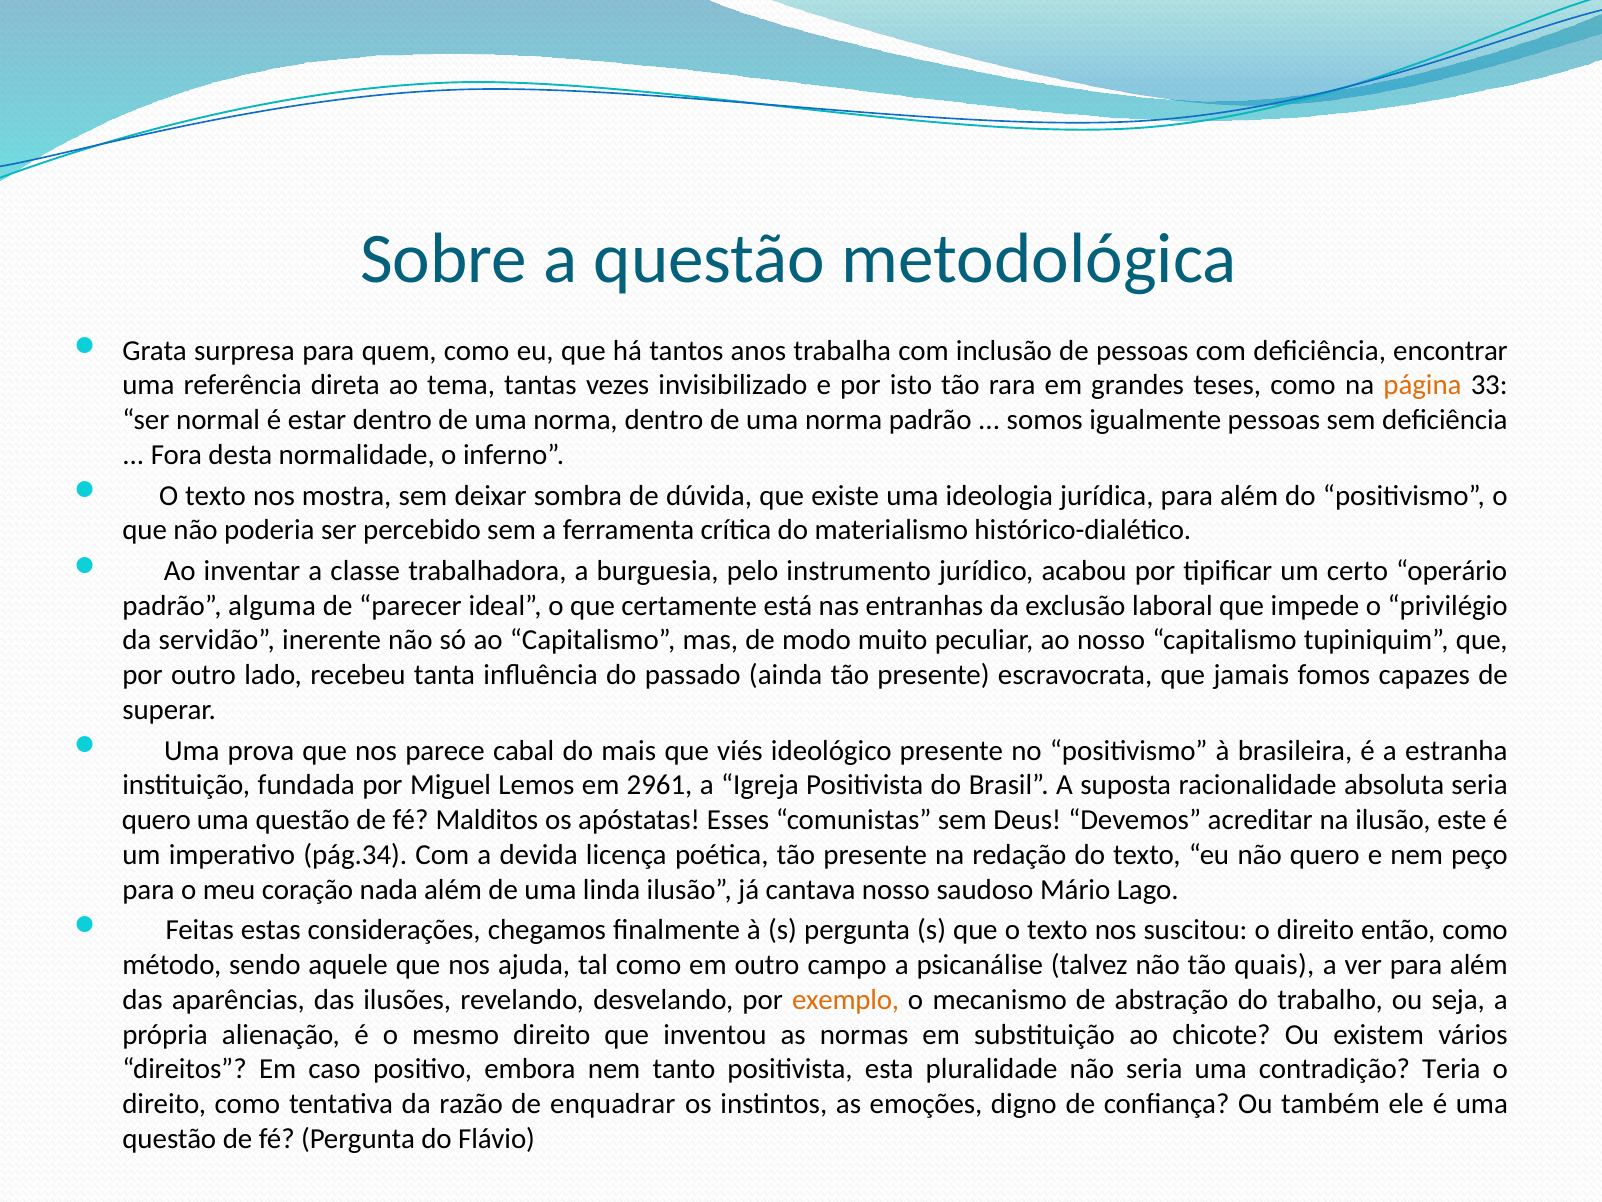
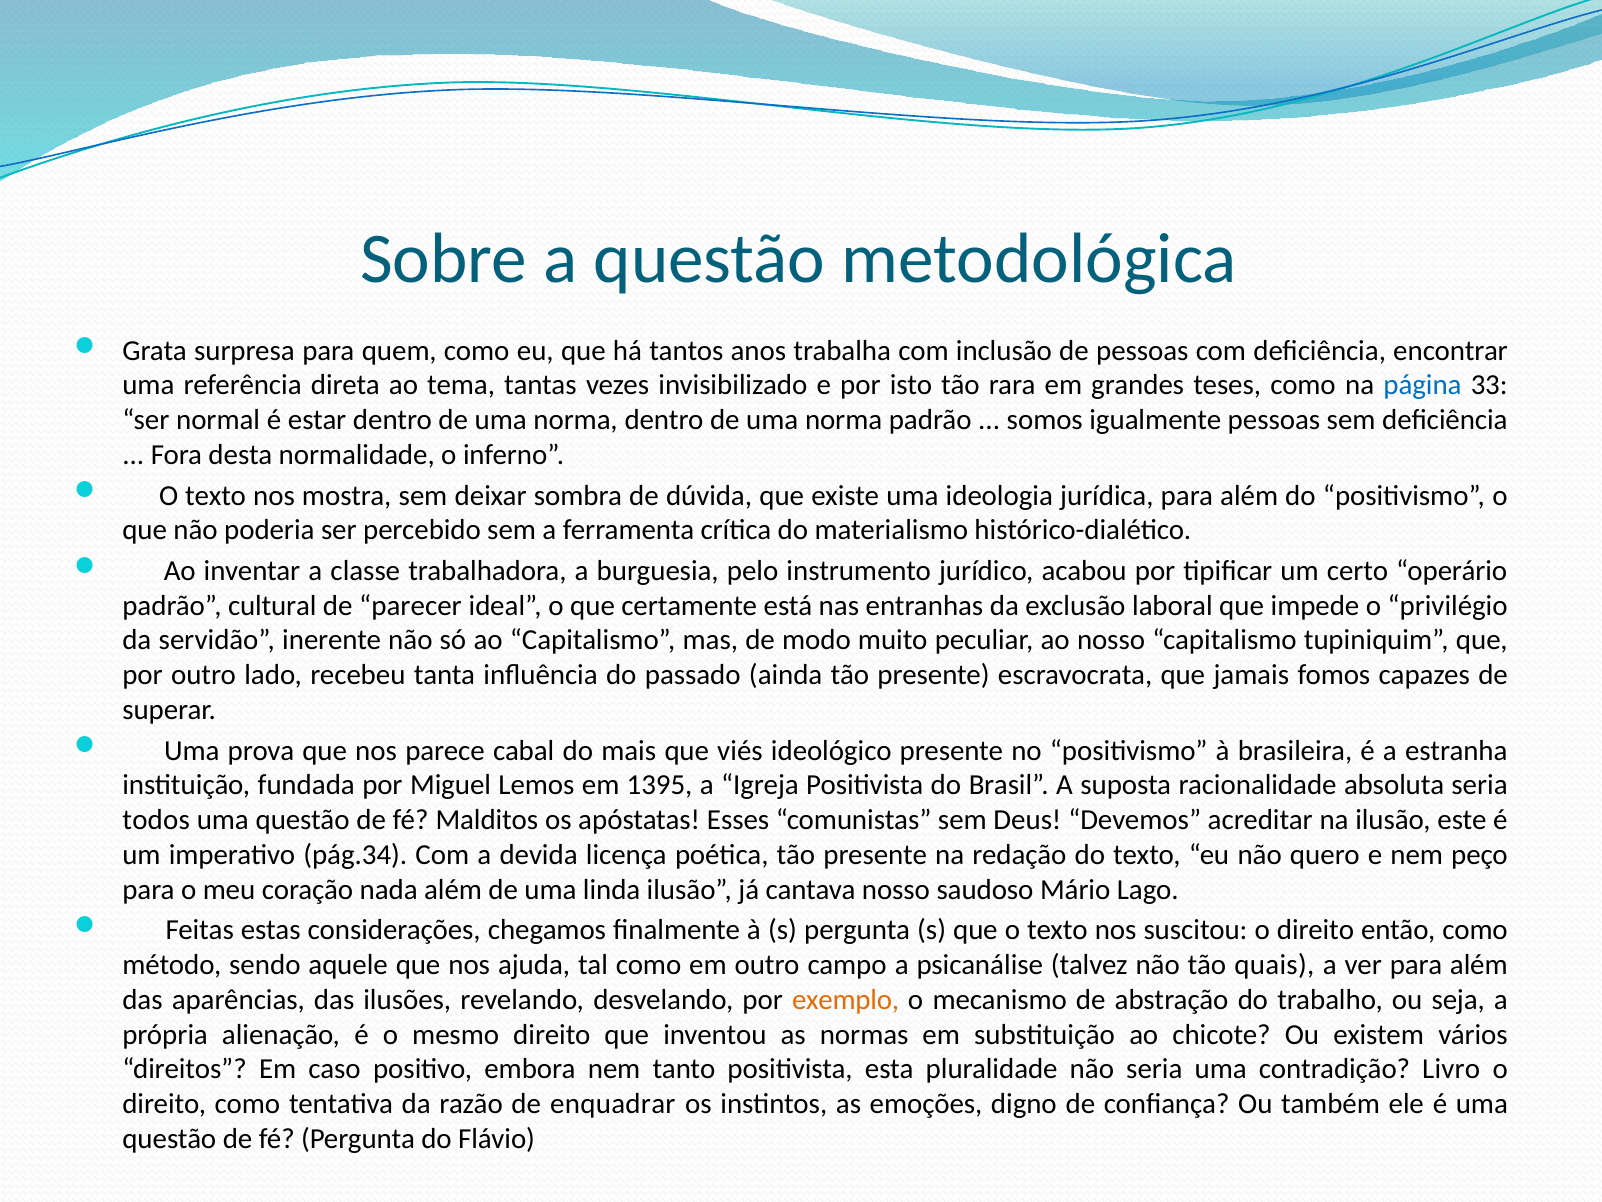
página colour: orange -> blue
alguma: alguma -> cultural
2961: 2961 -> 1395
quero at (156, 820): quero -> todos
Teria: Teria -> Livro
